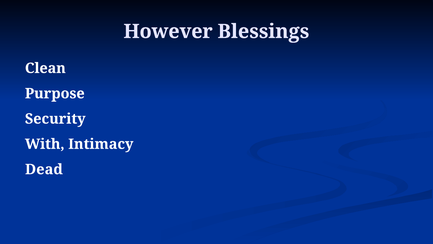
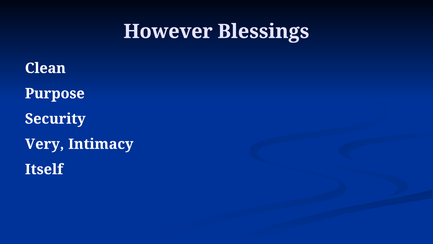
With: With -> Very
Dead: Dead -> Itself
